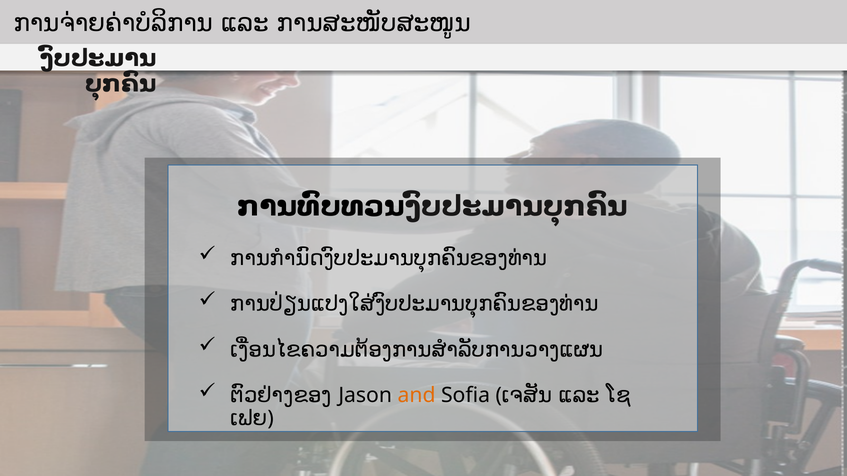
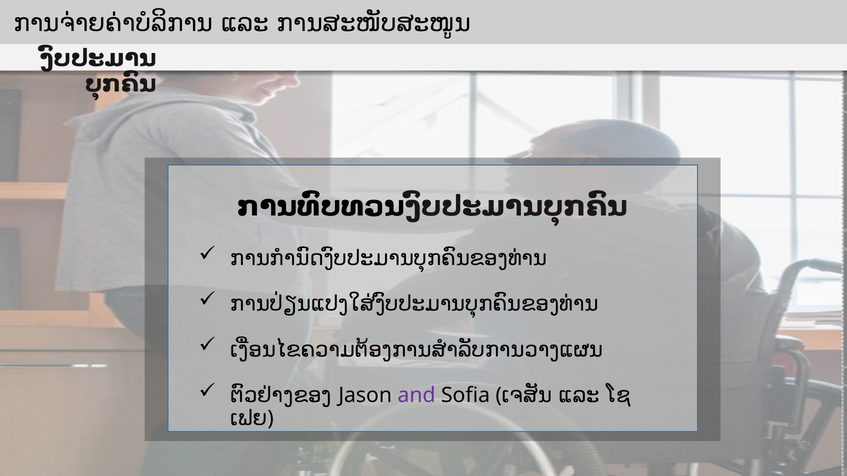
and colour: orange -> purple
